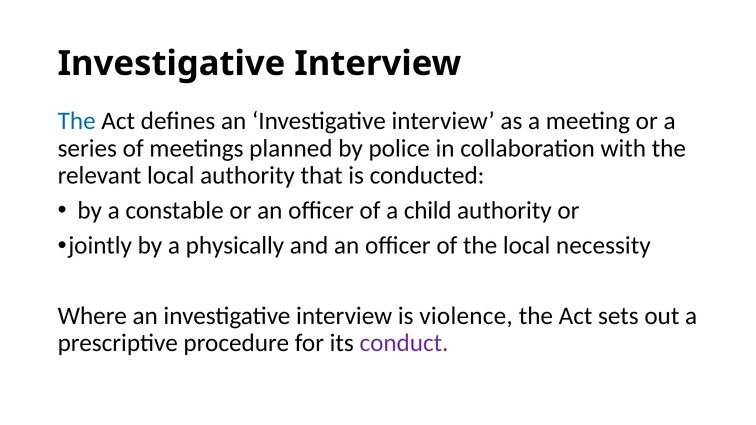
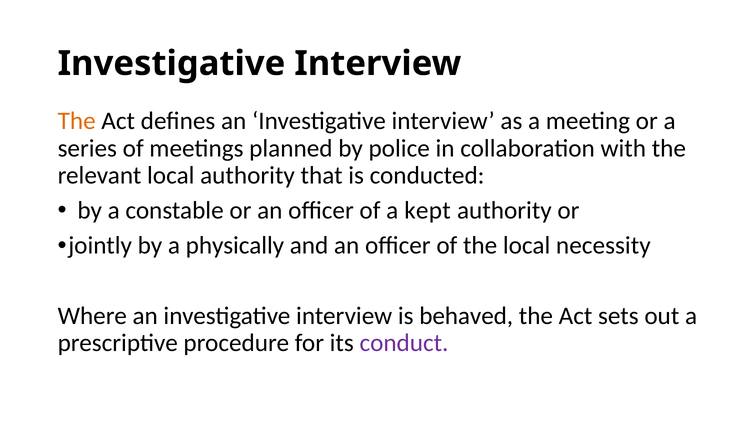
The at (77, 121) colour: blue -> orange
child: child -> kept
violence: violence -> behaved
